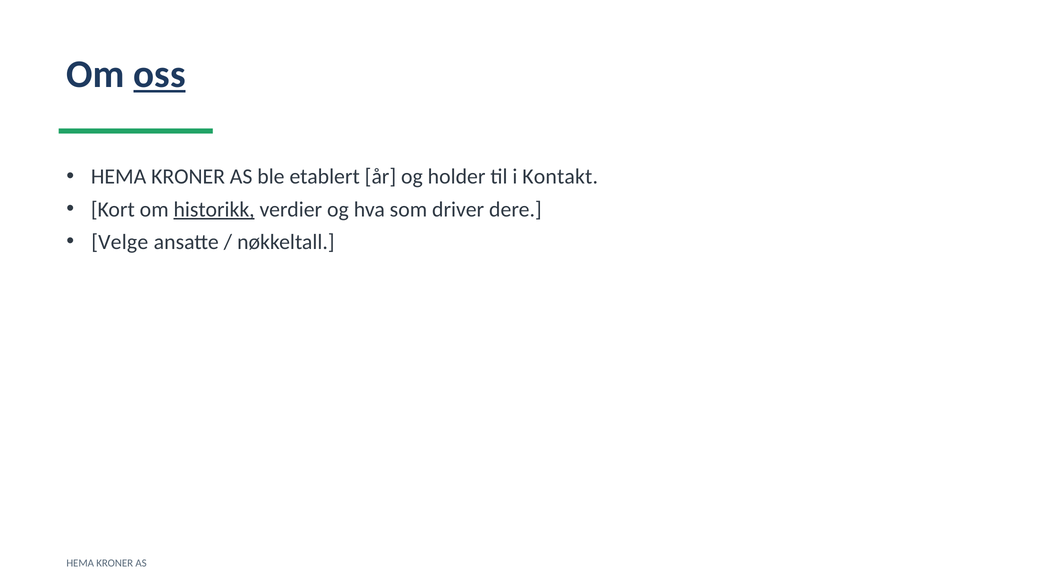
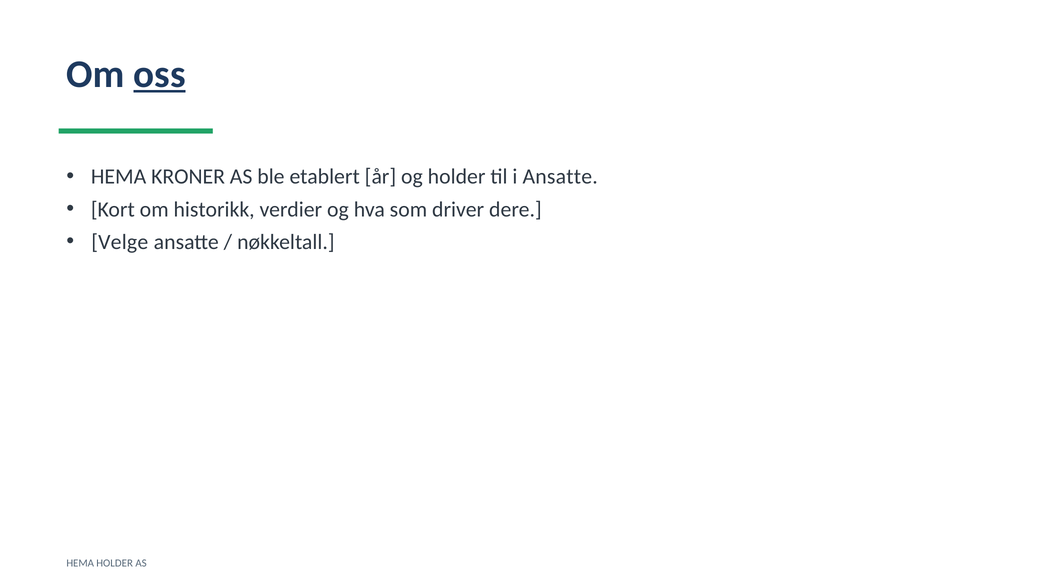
i Kontakt: Kontakt -> Ansatte
historikk underline: present -> none
KRONER at (115, 563): KRONER -> HOLDER
